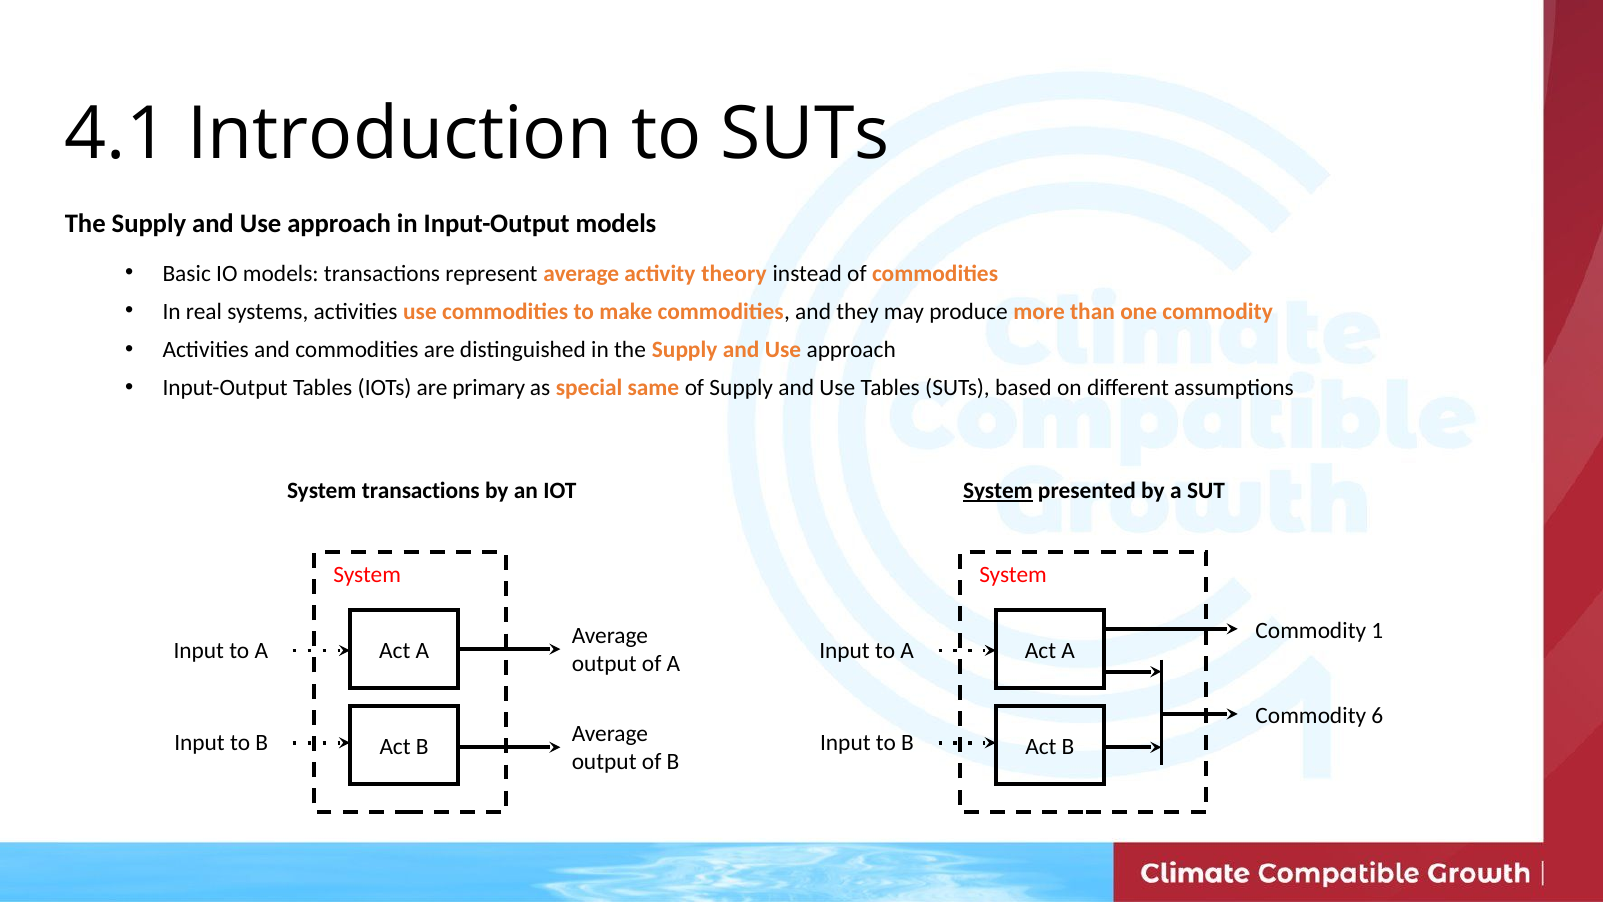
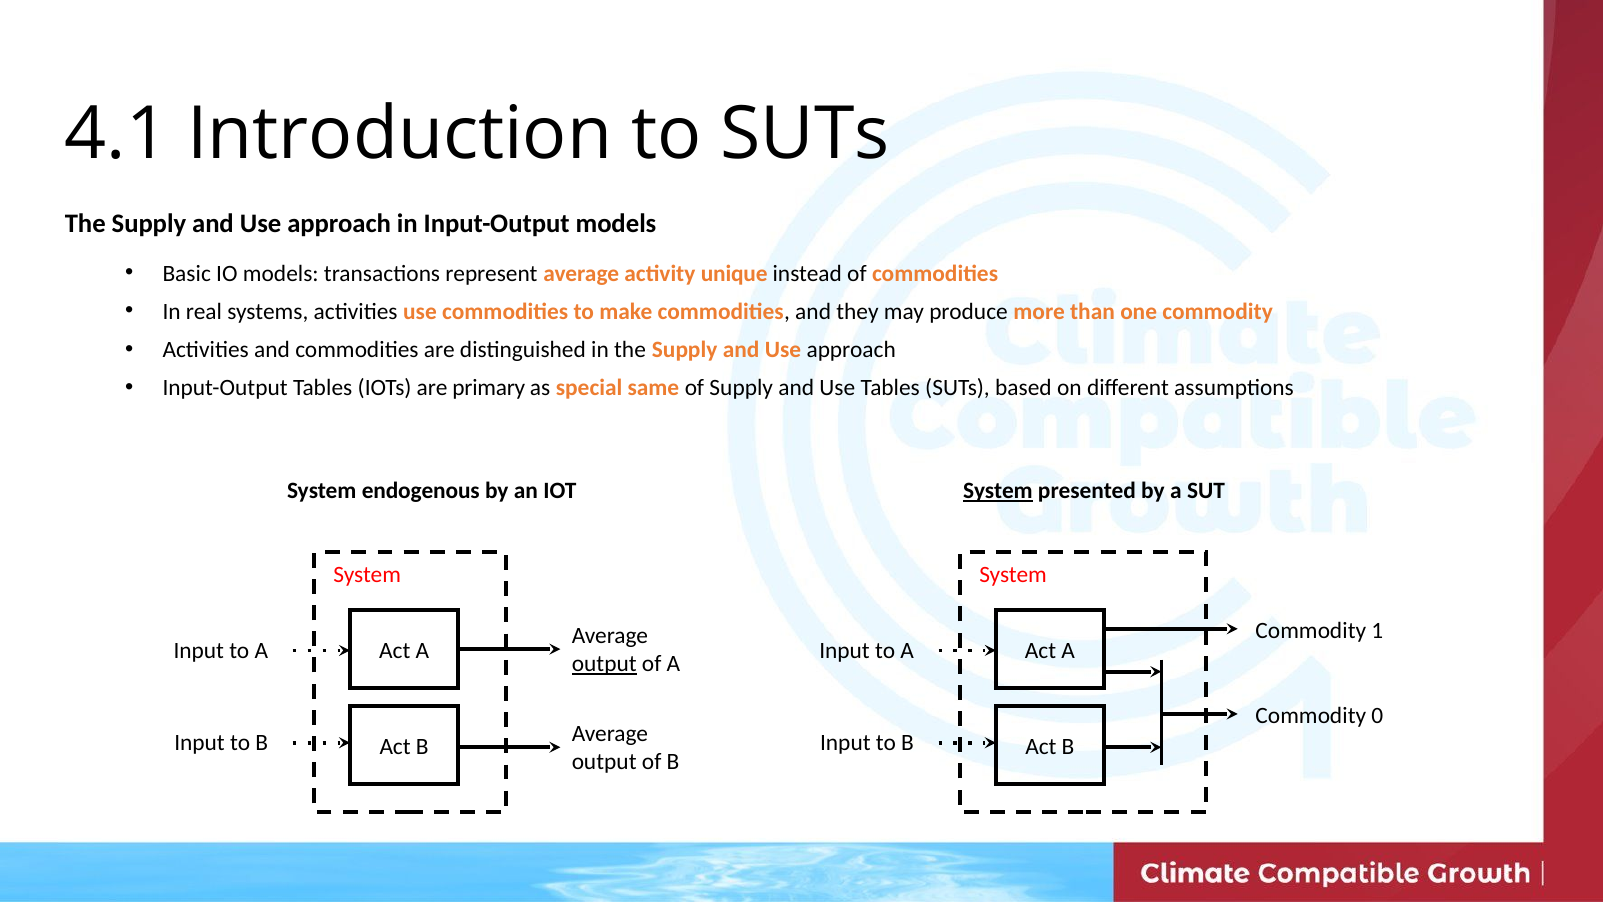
theory: theory -> unique
System transactions: transactions -> endogenous
output at (604, 664) underline: none -> present
6: 6 -> 0
